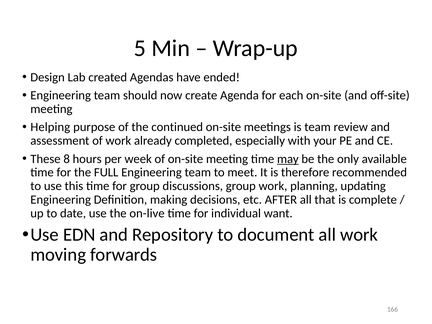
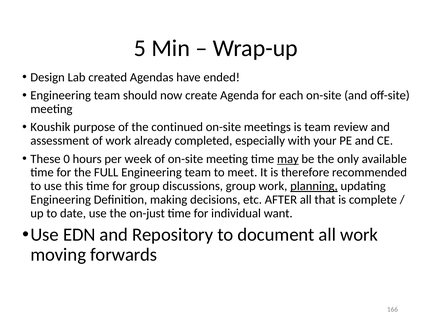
Helping: Helping -> Koushik
8: 8 -> 0
planning underline: none -> present
on-live: on-live -> on-just
